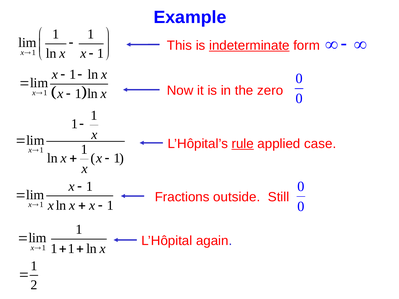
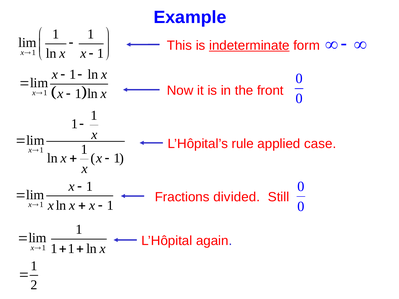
zero: zero -> front
rule underline: present -> none
outside: outside -> divided
